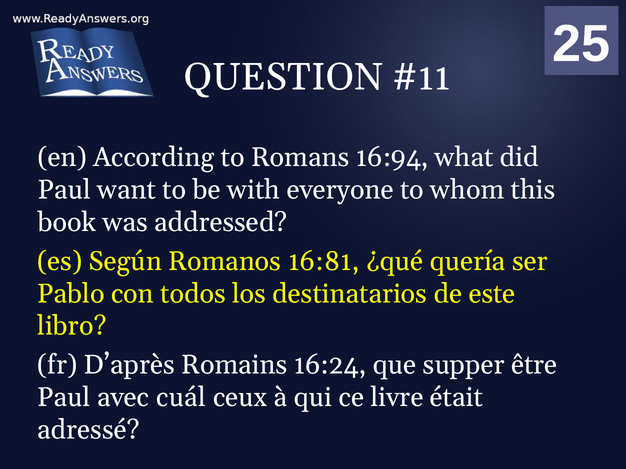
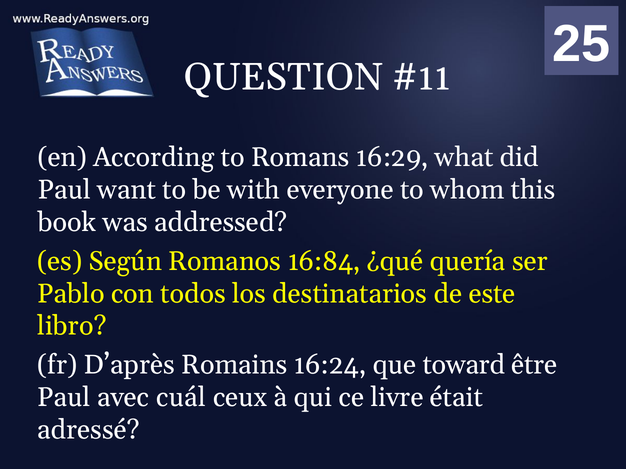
16:94: 16:94 -> 16:29
16:81: 16:81 -> 16:84
supper: supper -> toward
